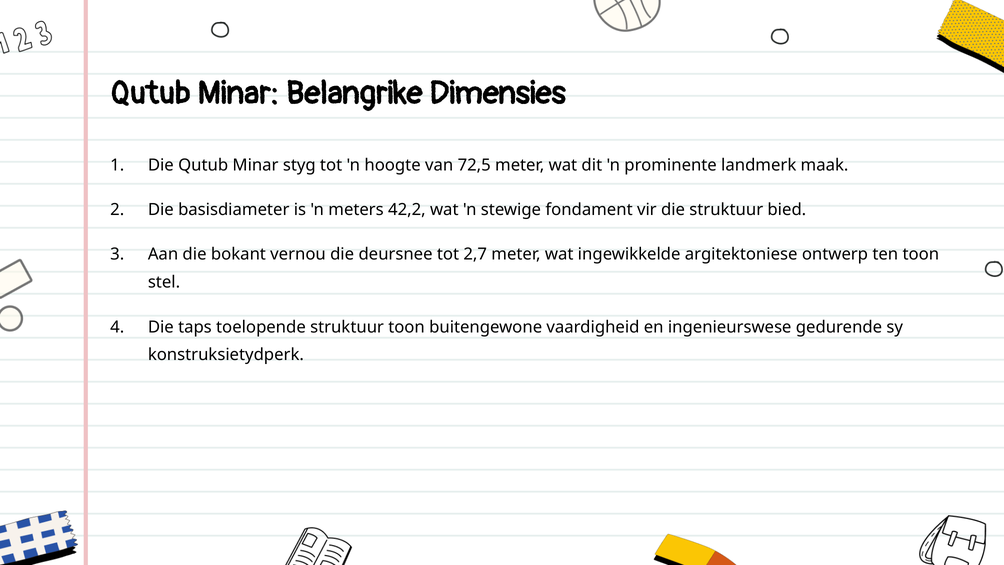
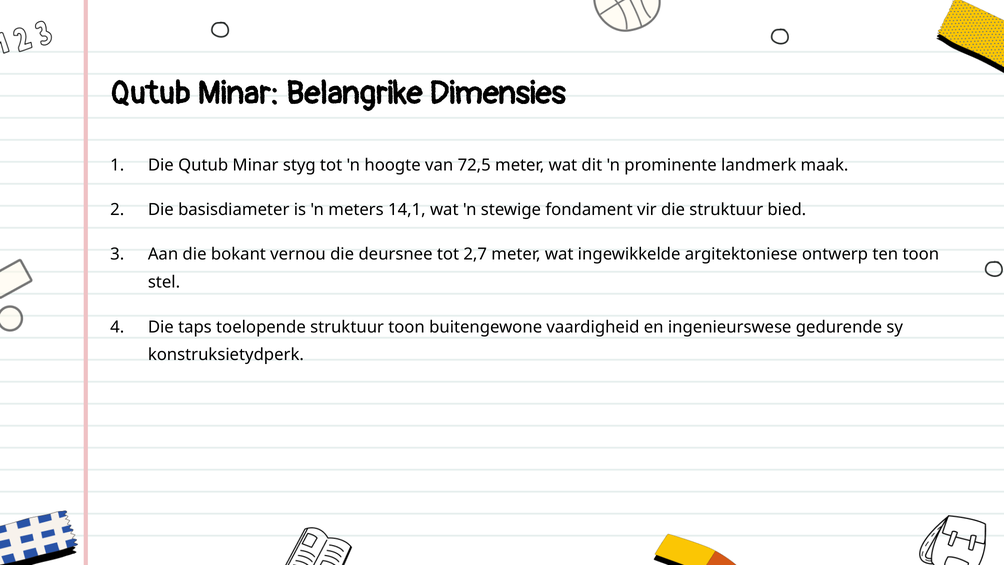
42,2: 42,2 -> 14,1
